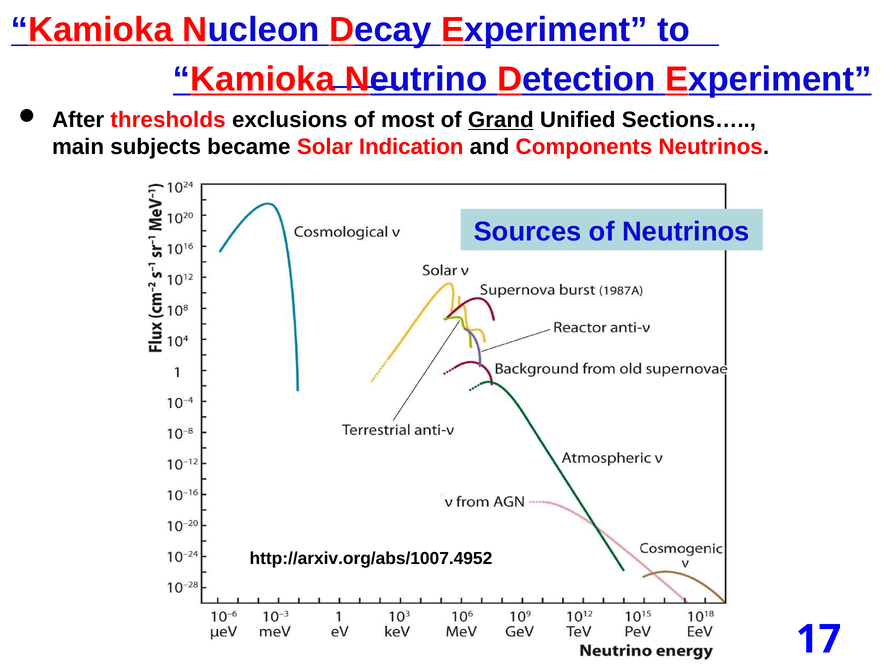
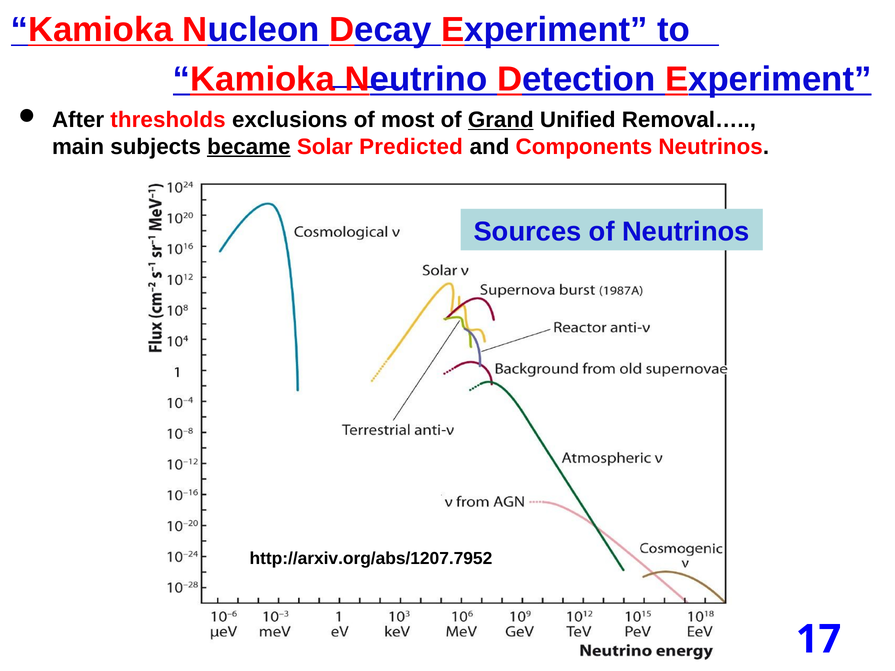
Sections…: Sections… -> Removal…
became underline: none -> present
Indication: Indication -> Predicted
http://arxiv.org/abs/1007.4952: http://arxiv.org/abs/1007.4952 -> http://arxiv.org/abs/1207.7952
